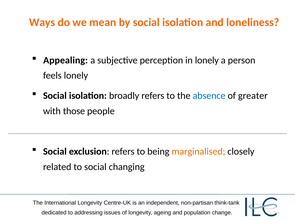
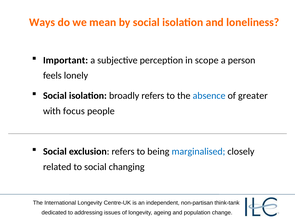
Appealing: Appealing -> Important
in lonely: lonely -> scope
those: those -> focus
marginalised colour: orange -> blue
